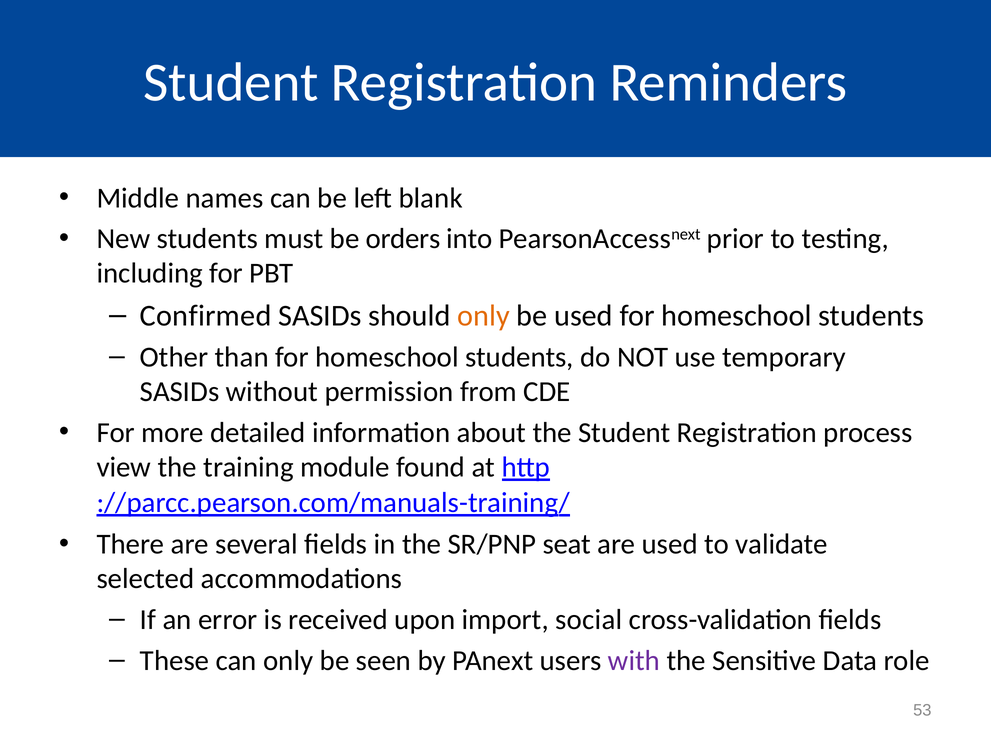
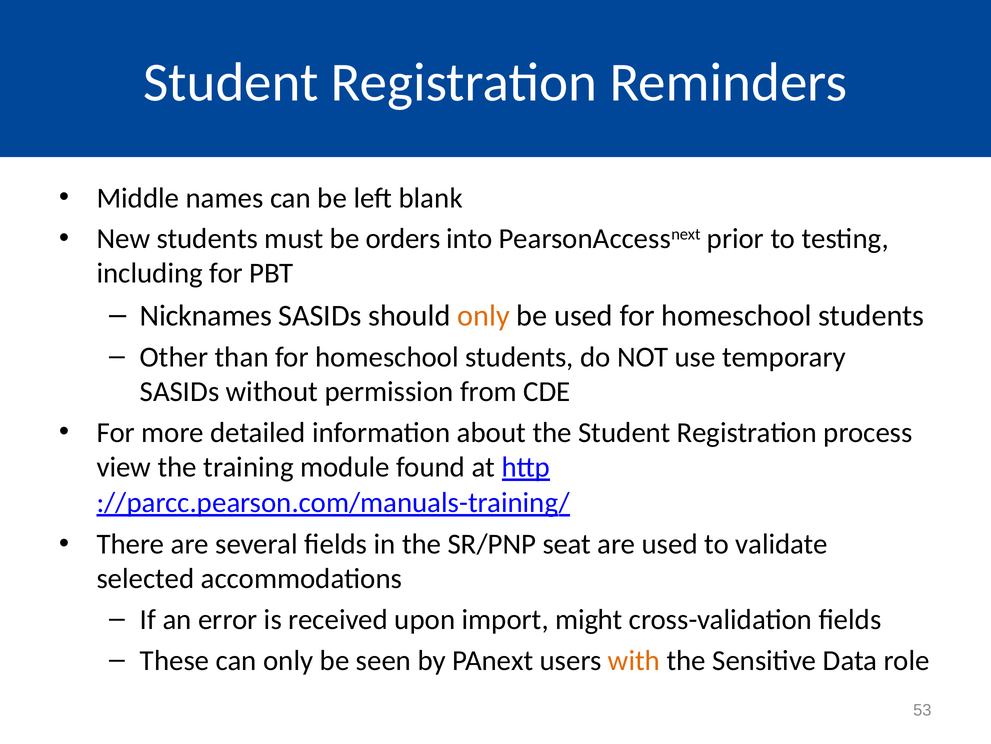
Confirmed: Confirmed -> Nicknames
social: social -> might
with colour: purple -> orange
